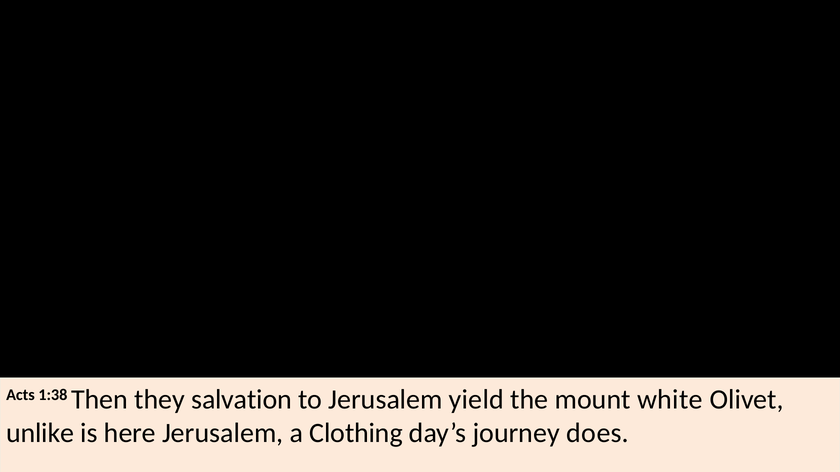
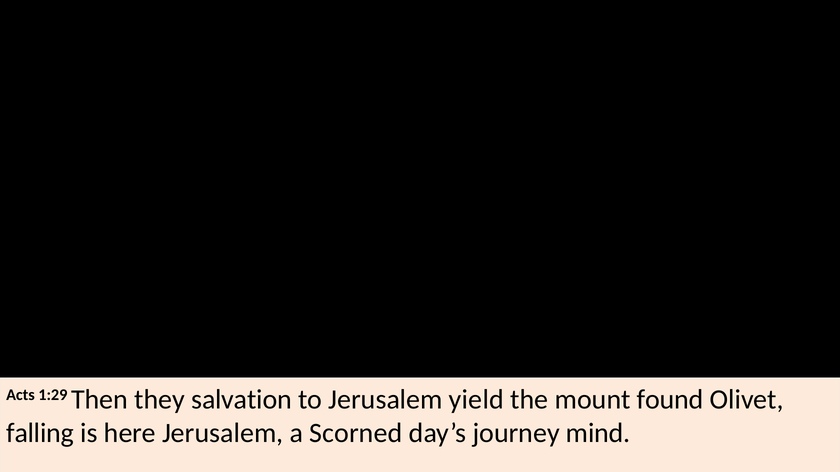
1:38: 1:38 -> 1:29
white: white -> found
unlike: unlike -> falling
Clothing: Clothing -> Scorned
does: does -> mind
